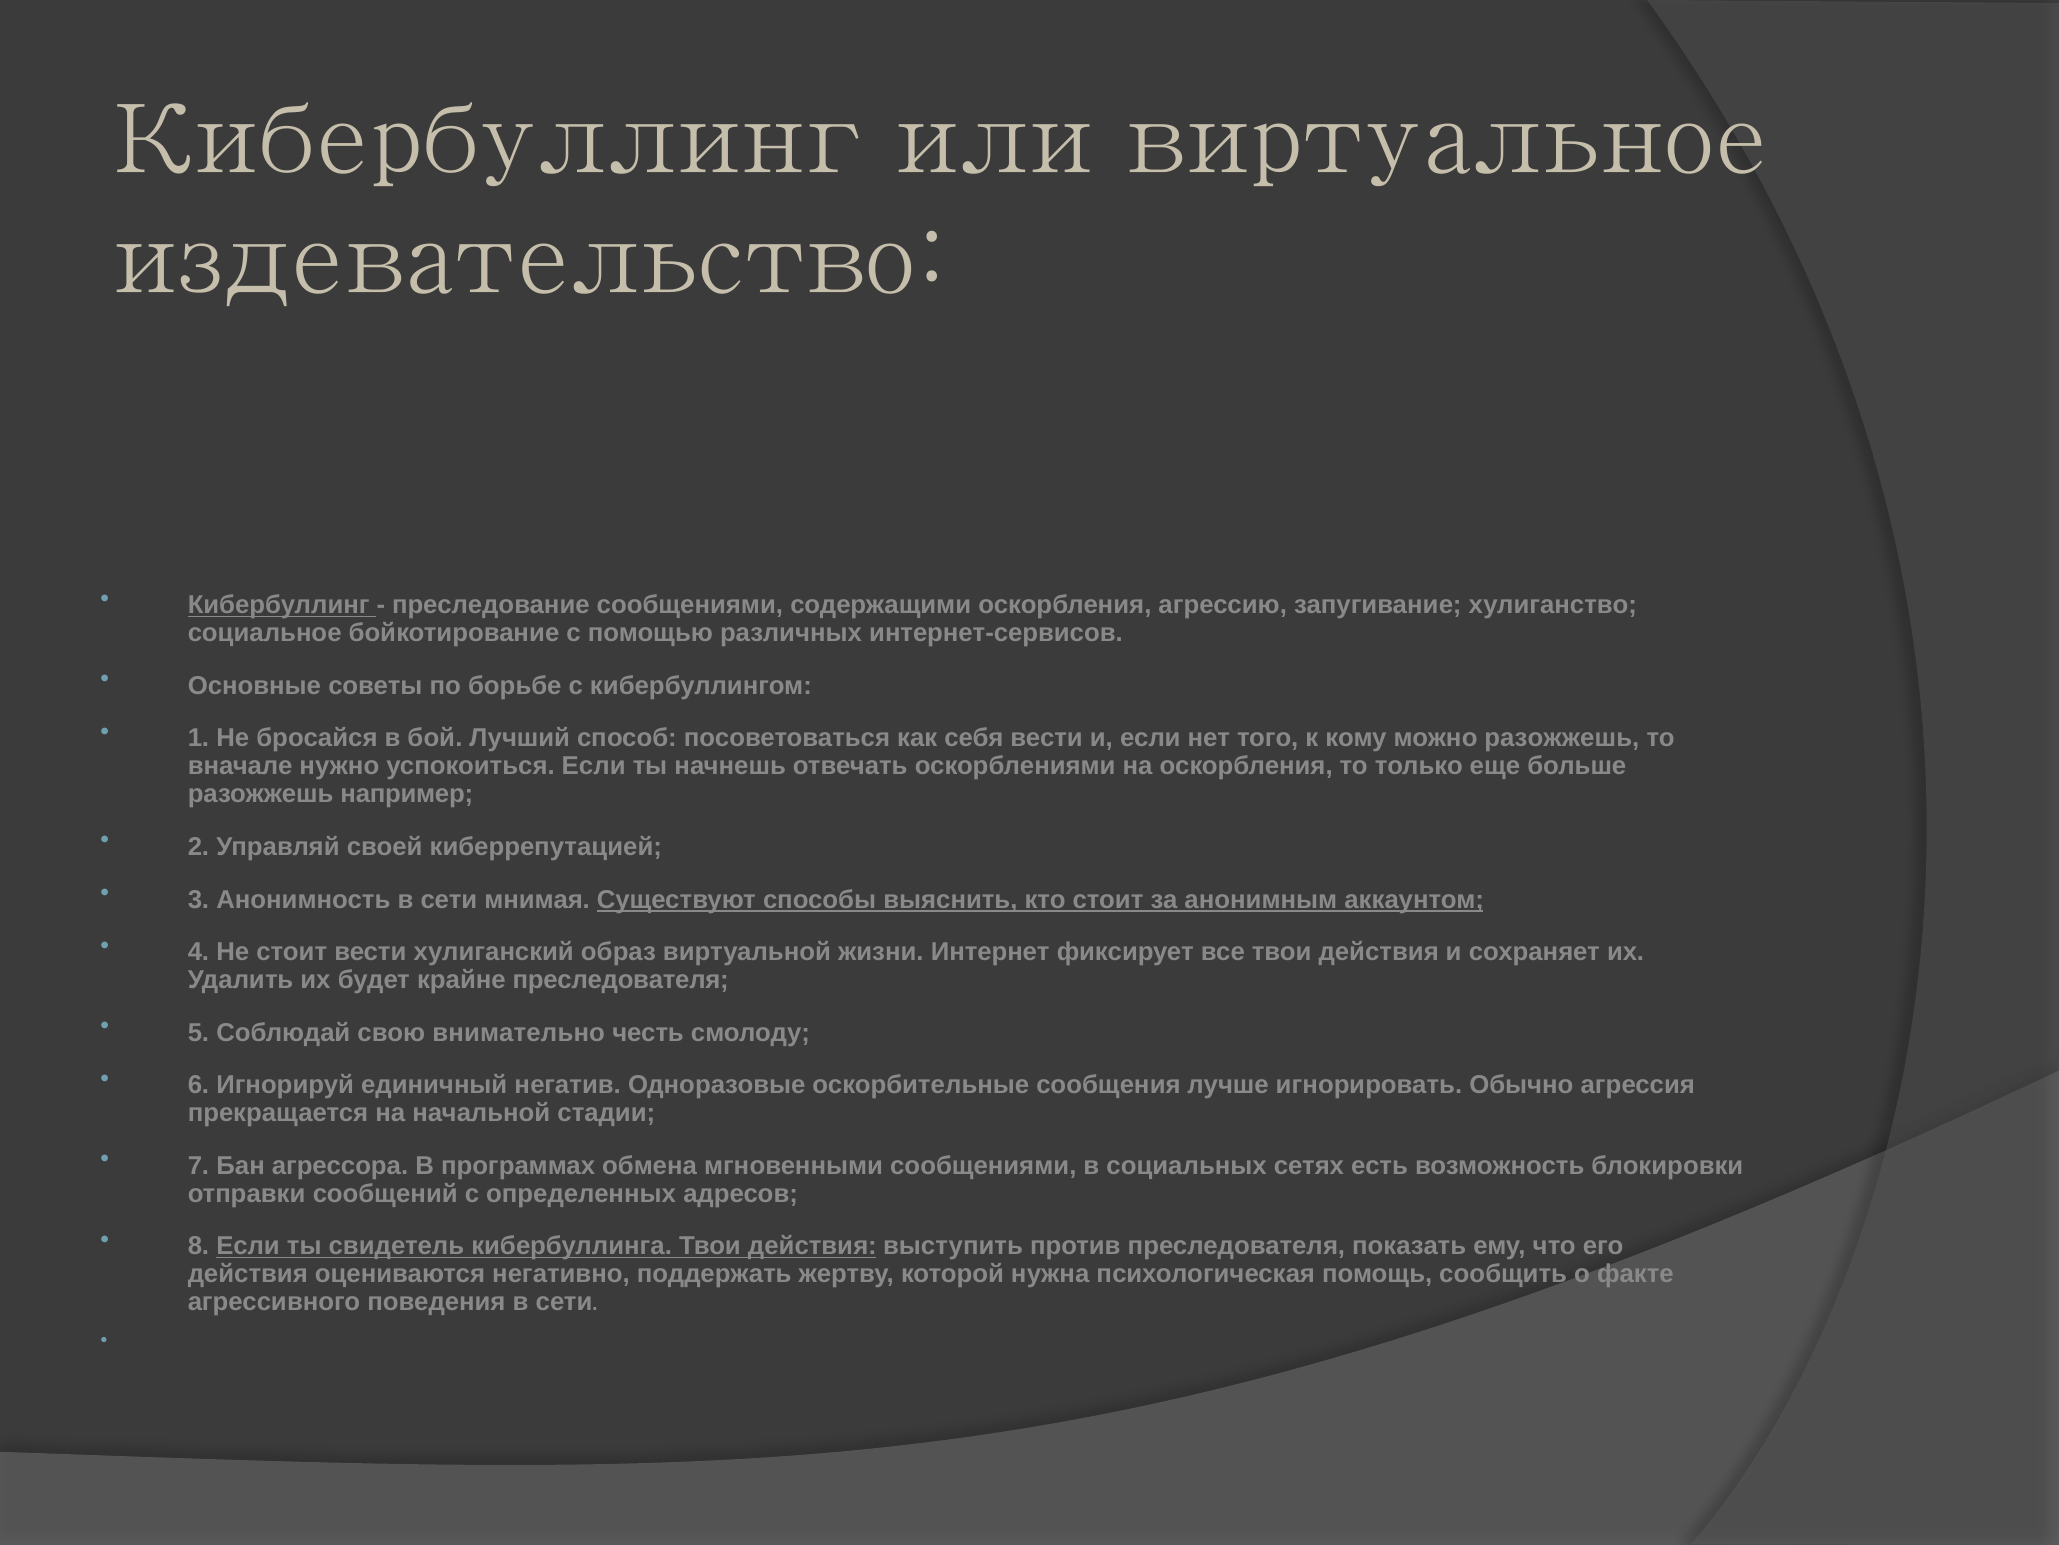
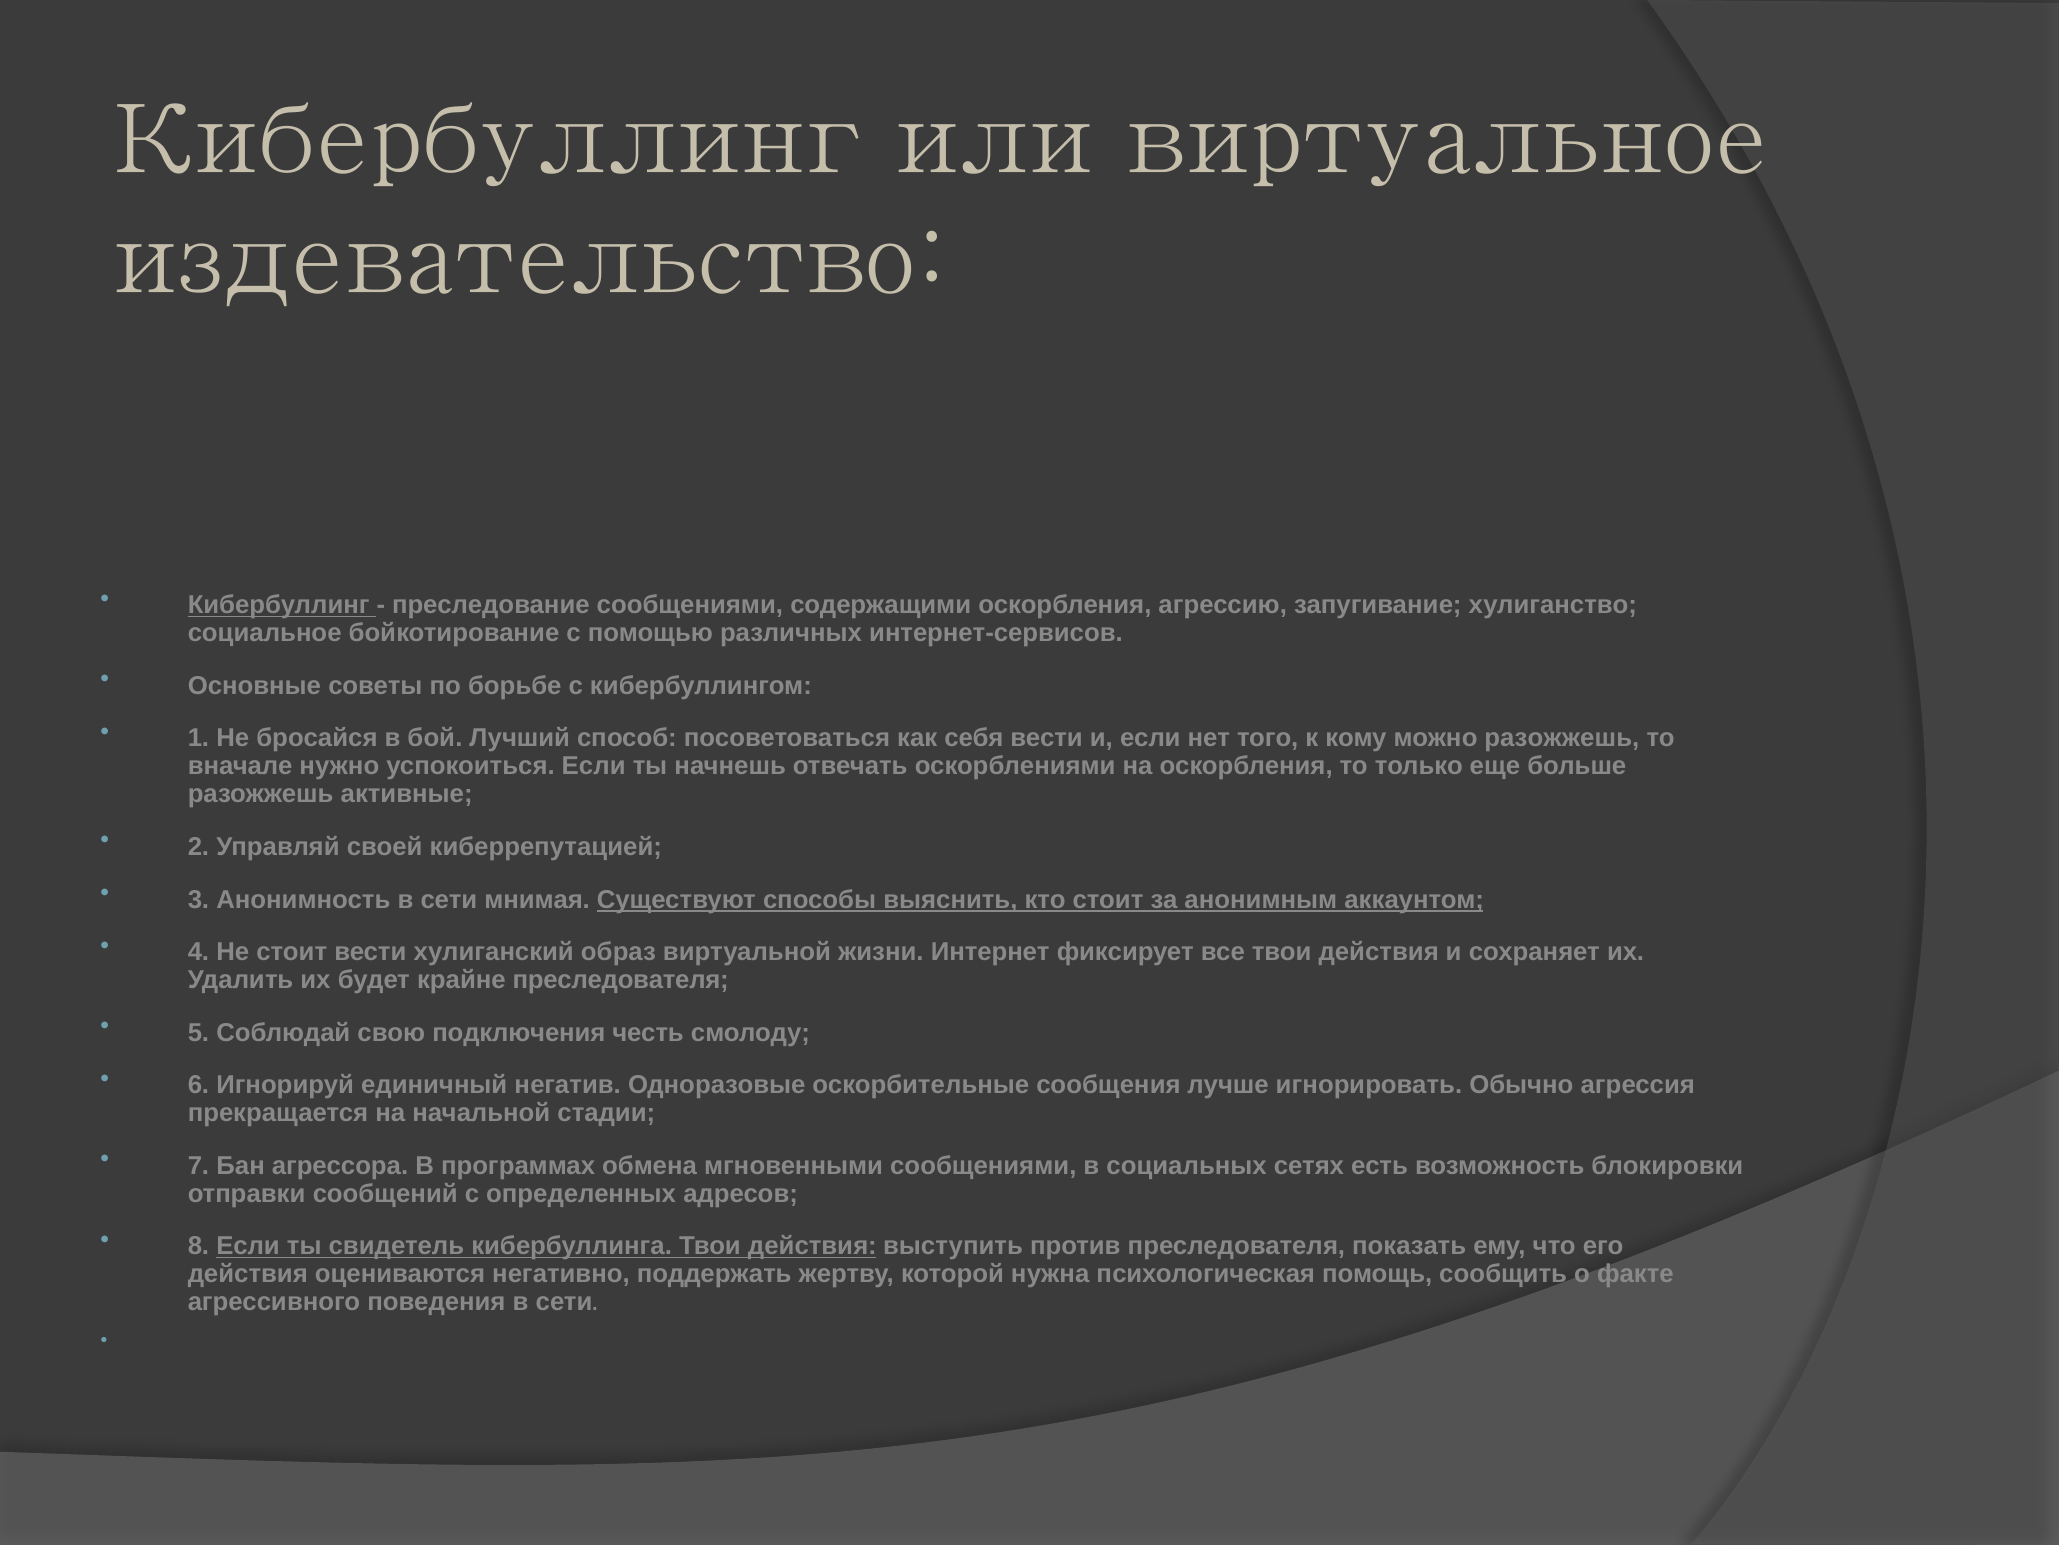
например: например -> активные
внимательно: внимательно -> подключения
